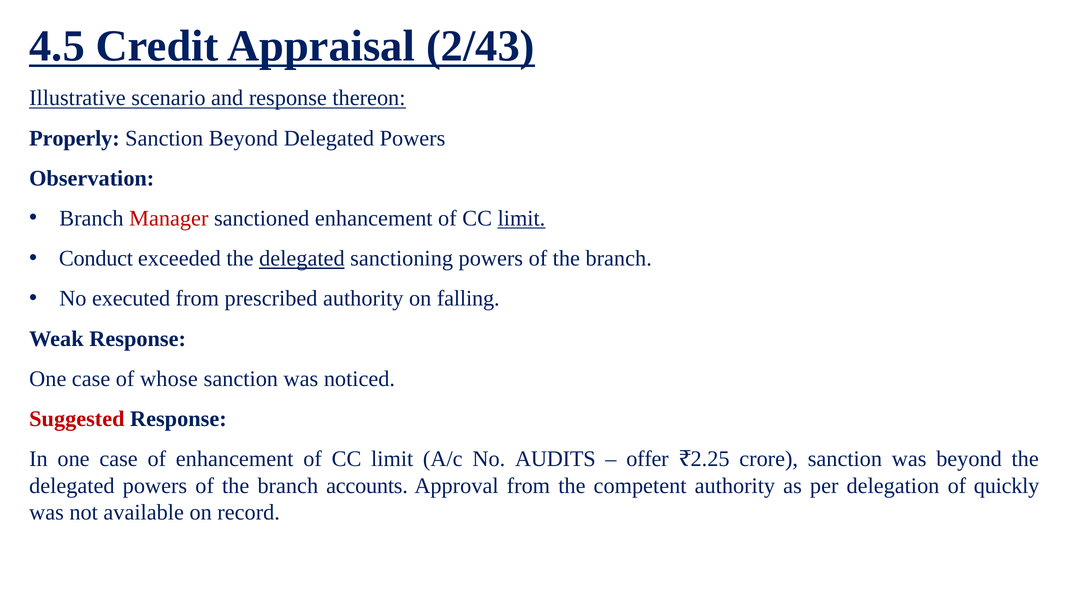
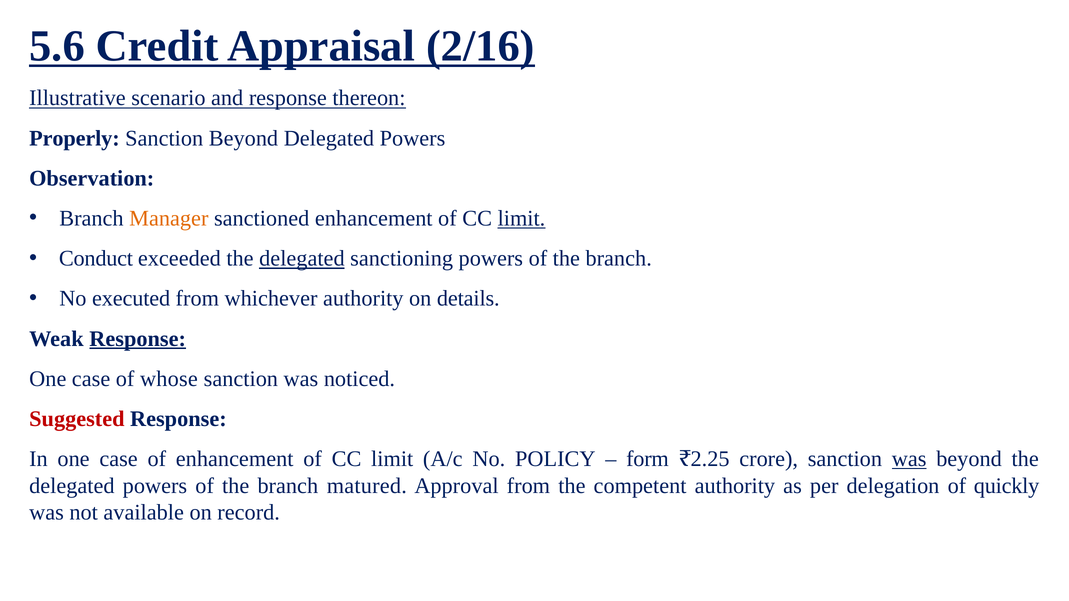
4.5: 4.5 -> 5.6
2/43: 2/43 -> 2/16
Manager colour: red -> orange
prescribed: prescribed -> whichever
falling: falling -> details
Response at (138, 339) underline: none -> present
AUDITS: AUDITS -> POLICY
offer: offer -> form
was at (909, 459) underline: none -> present
accounts: accounts -> matured
